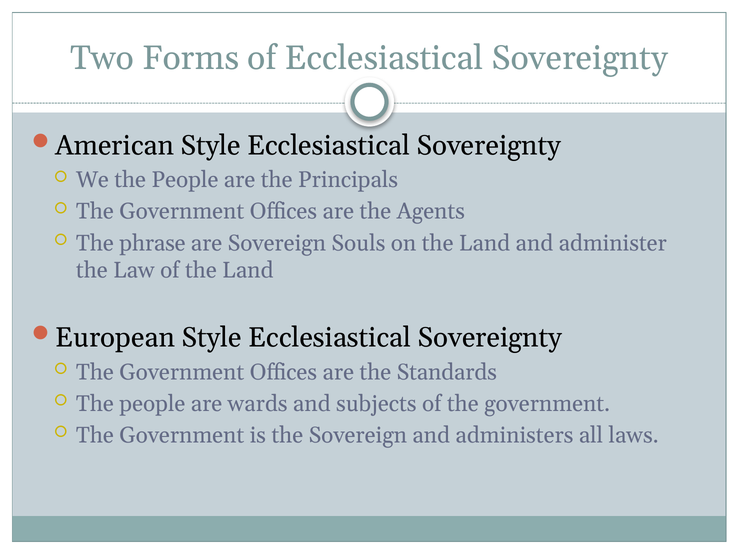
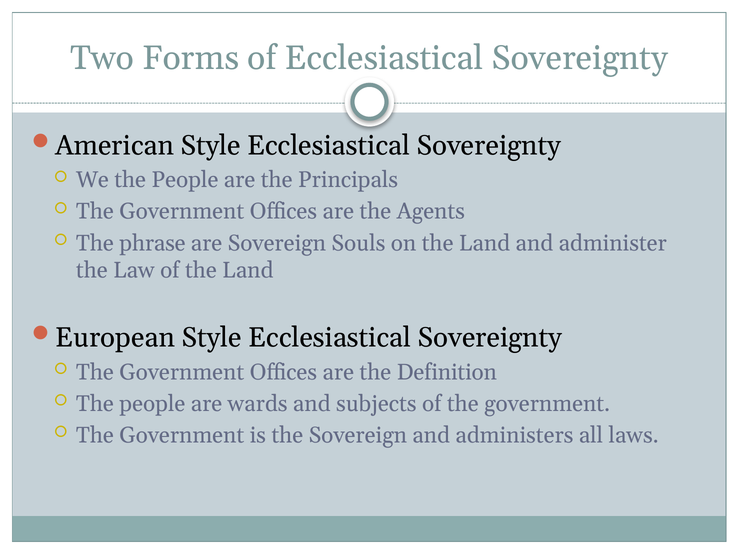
Standards: Standards -> Definition
